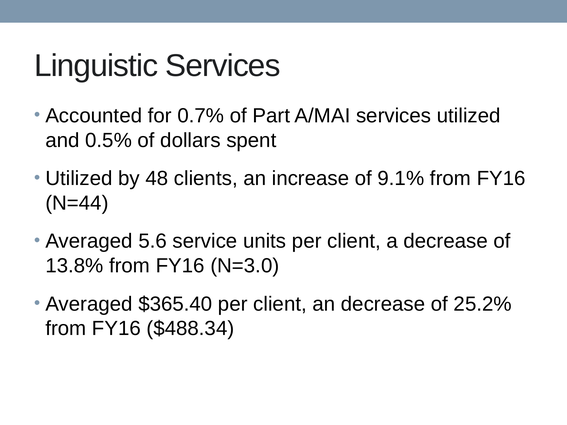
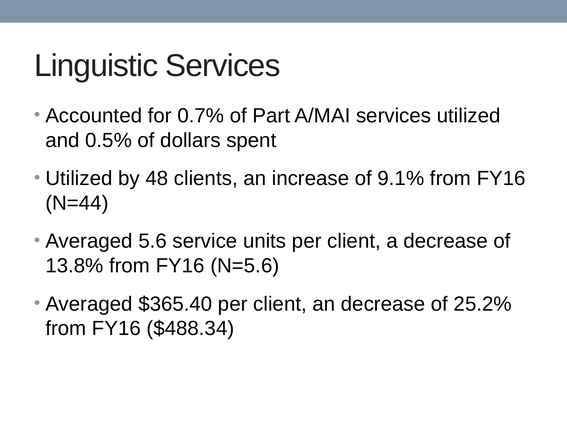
N=3.0: N=3.0 -> N=5.6
